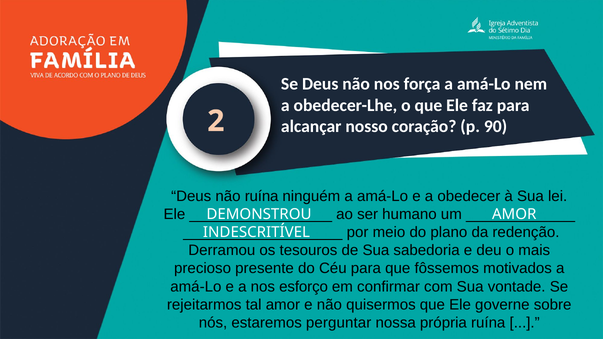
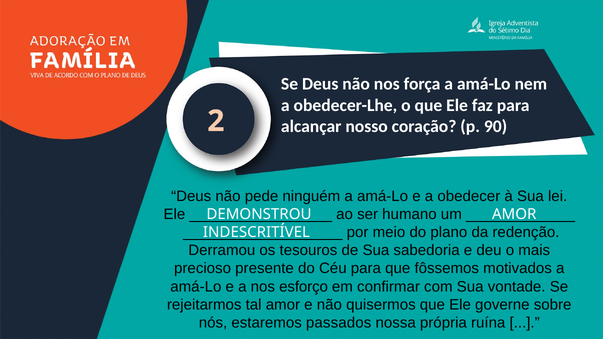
não ruína: ruína -> pede
perguntar: perguntar -> passados
